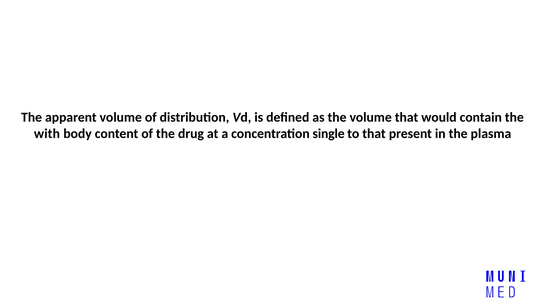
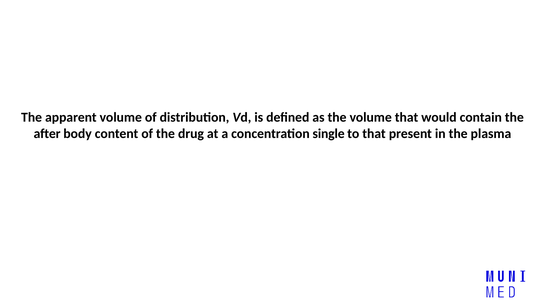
with: with -> after
